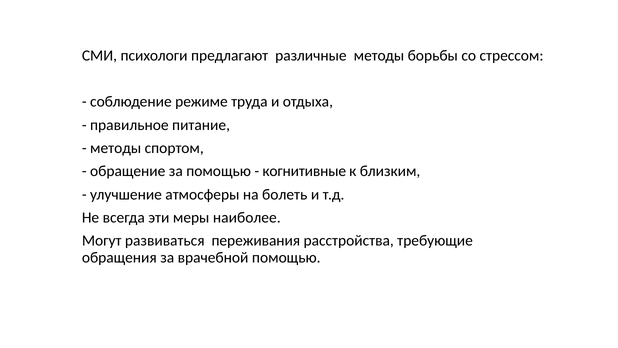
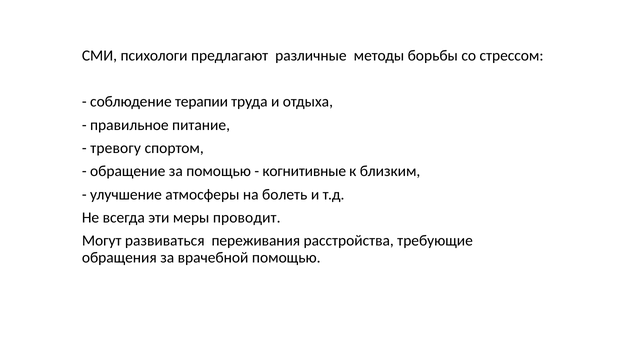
режиме: режиме -> терапии
методы at (116, 148): методы -> тревогу
наиболее: наиболее -> проводит
